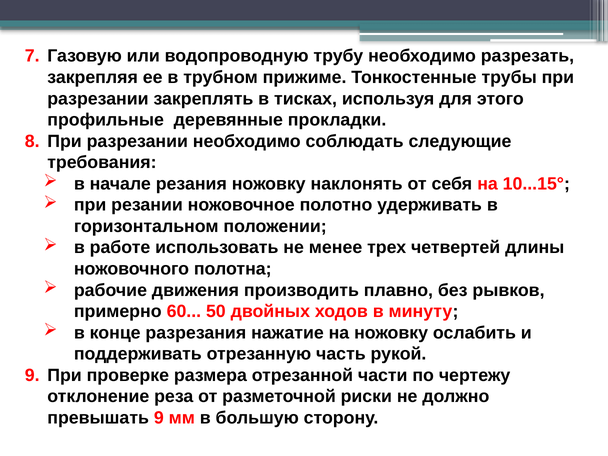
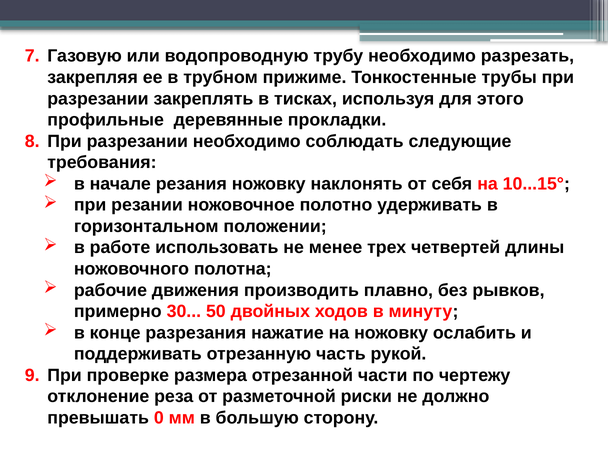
60: 60 -> 30
превышать 9: 9 -> 0
